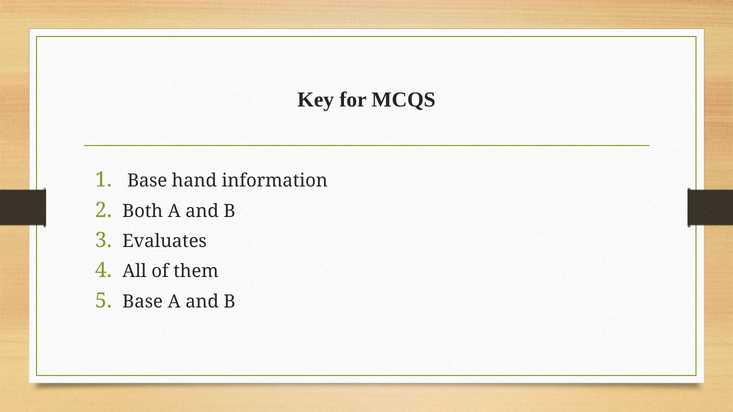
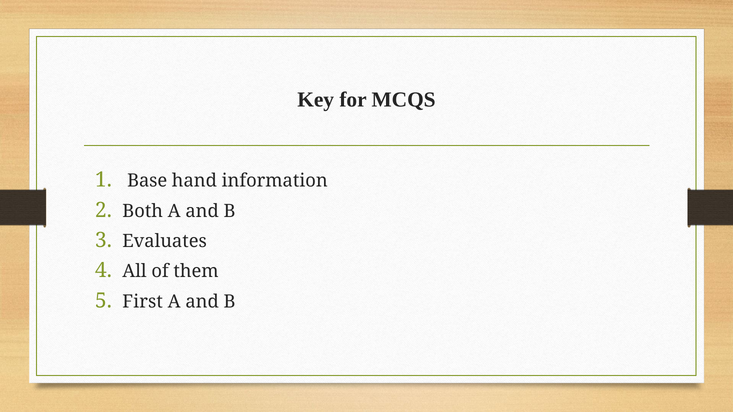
Base at (143, 302): Base -> First
